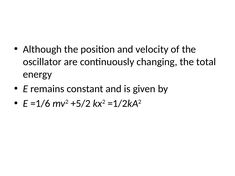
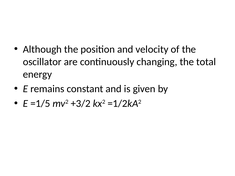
=1/6: =1/6 -> =1/5
+5/2: +5/2 -> +3/2
